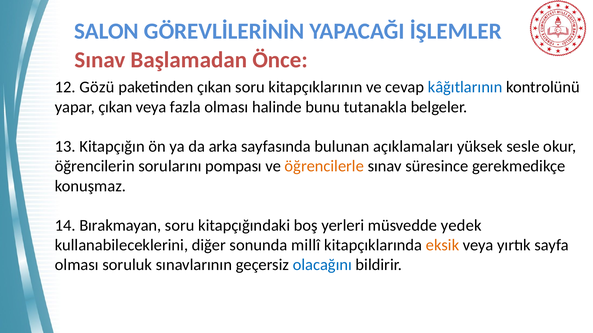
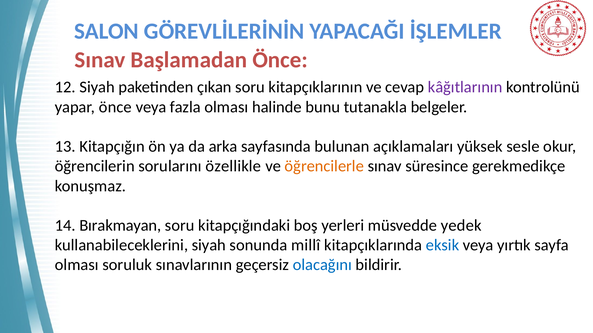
12 Gözü: Gözü -> Siyah
kâğıtlarının colour: blue -> purple
yapar çıkan: çıkan -> önce
pompası: pompası -> özellikle
kullanabileceklerini diğer: diğer -> siyah
eksik colour: orange -> blue
